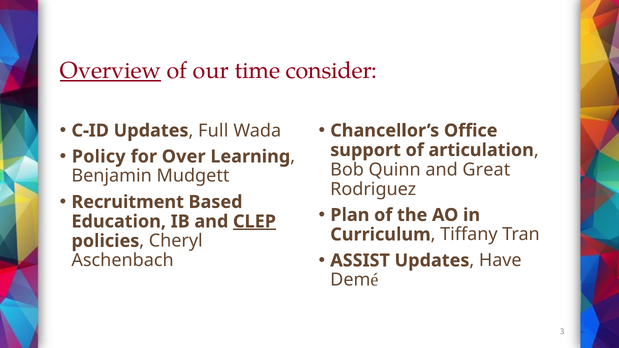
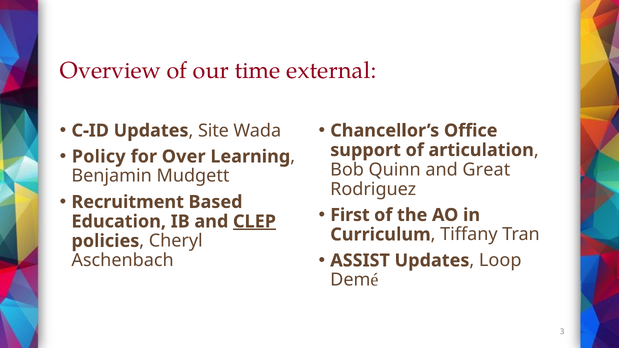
Overview underline: present -> none
consider: consider -> external
Full: Full -> Site
Plan: Plan -> First
Have: Have -> Loop
